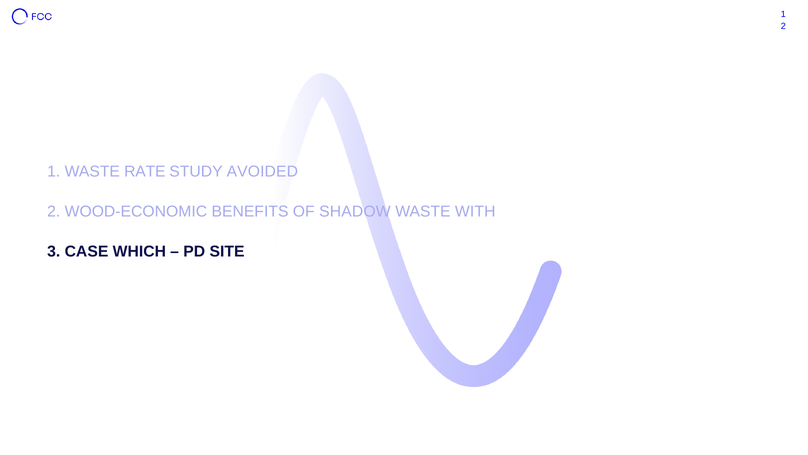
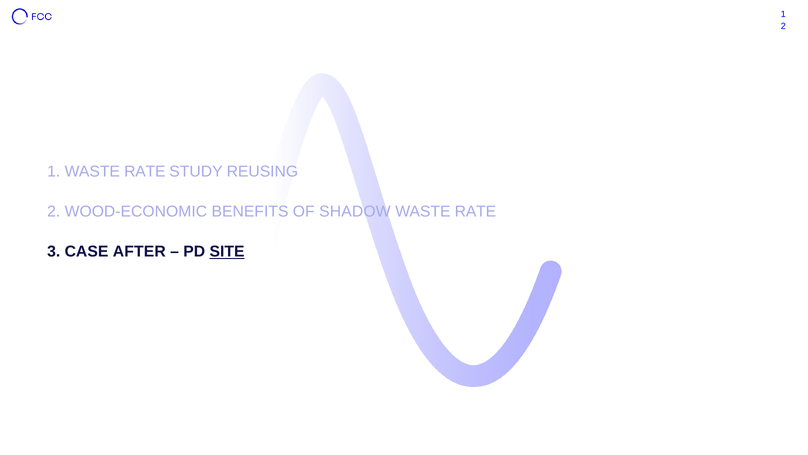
AVOIDED: AVOIDED -> REUSING
WITH at (475, 211): WITH -> RATE
WHICH: WHICH -> AFTER
SITE underline: none -> present
